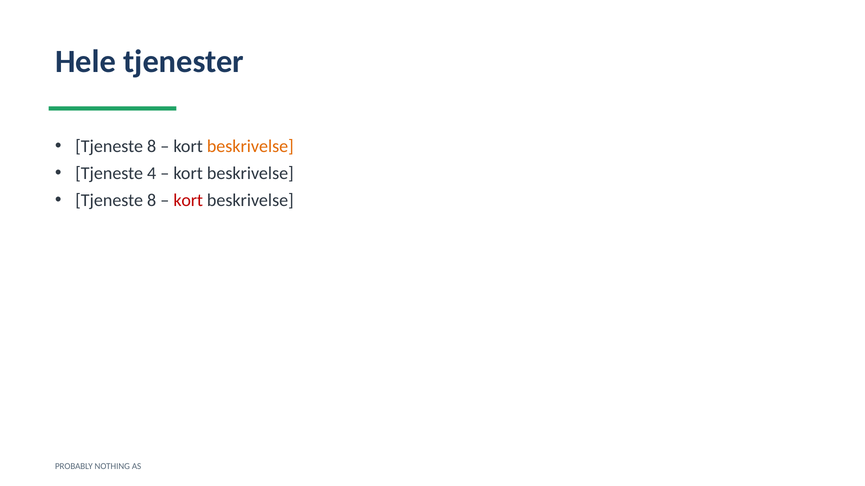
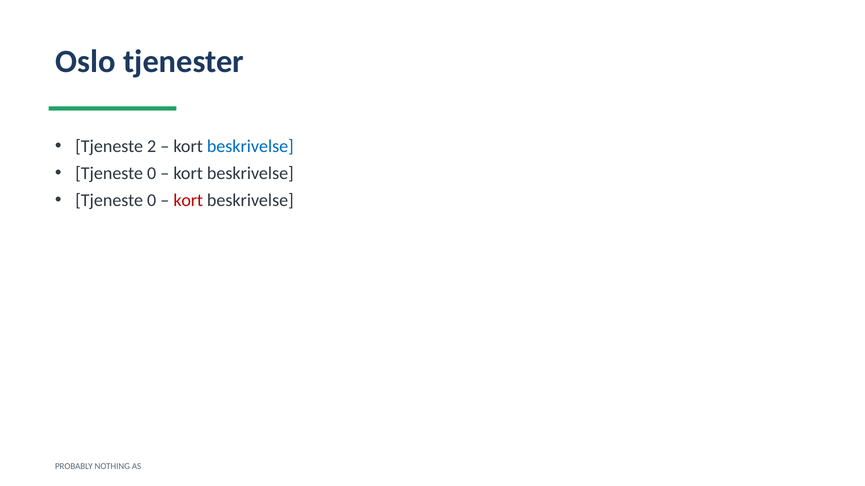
Hele: Hele -> Oslo
8 at (152, 147): 8 -> 2
beskrivelse at (250, 147) colour: orange -> blue
4 at (152, 174): 4 -> 0
8 at (152, 201): 8 -> 0
